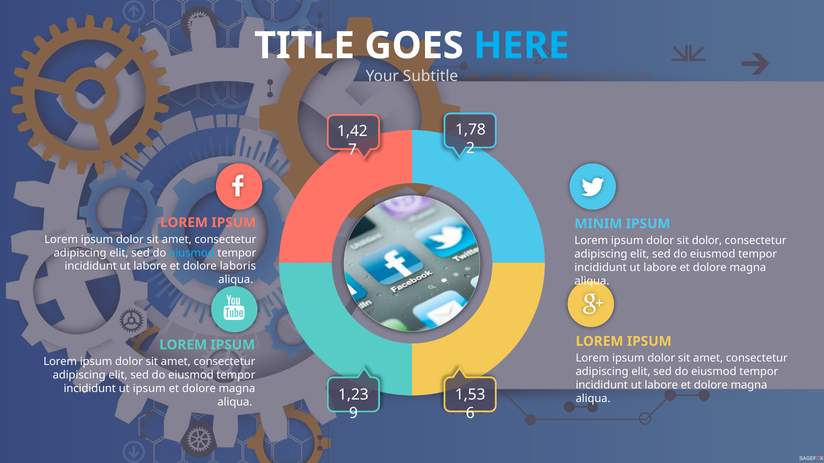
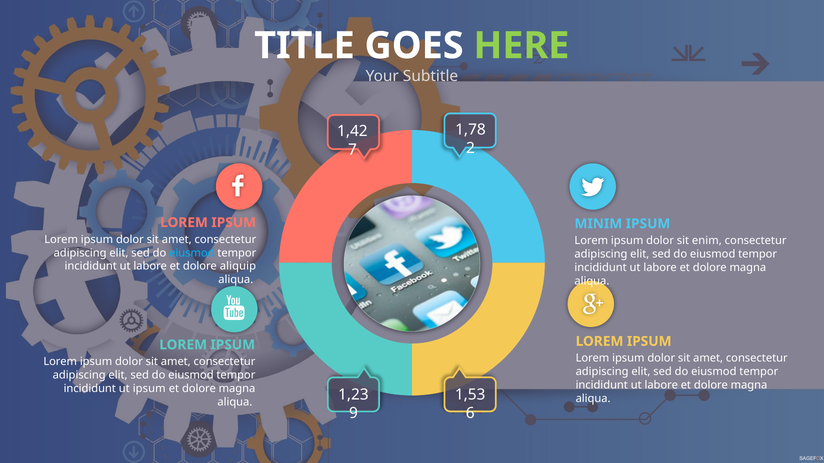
HERE colour: light blue -> light green
sit dolor: dolor -> enim
laboris: laboris -> aliquip
